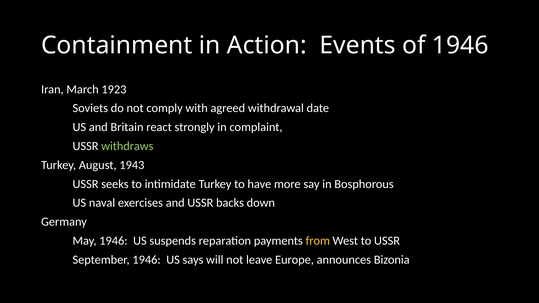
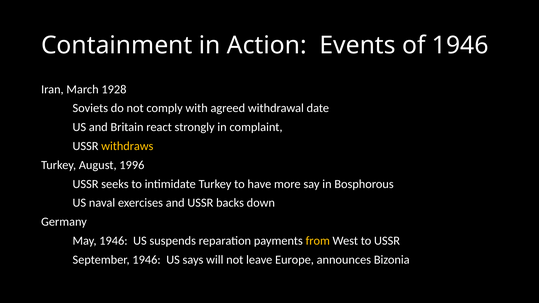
1923: 1923 -> 1928
withdraws colour: light green -> yellow
1943: 1943 -> 1996
